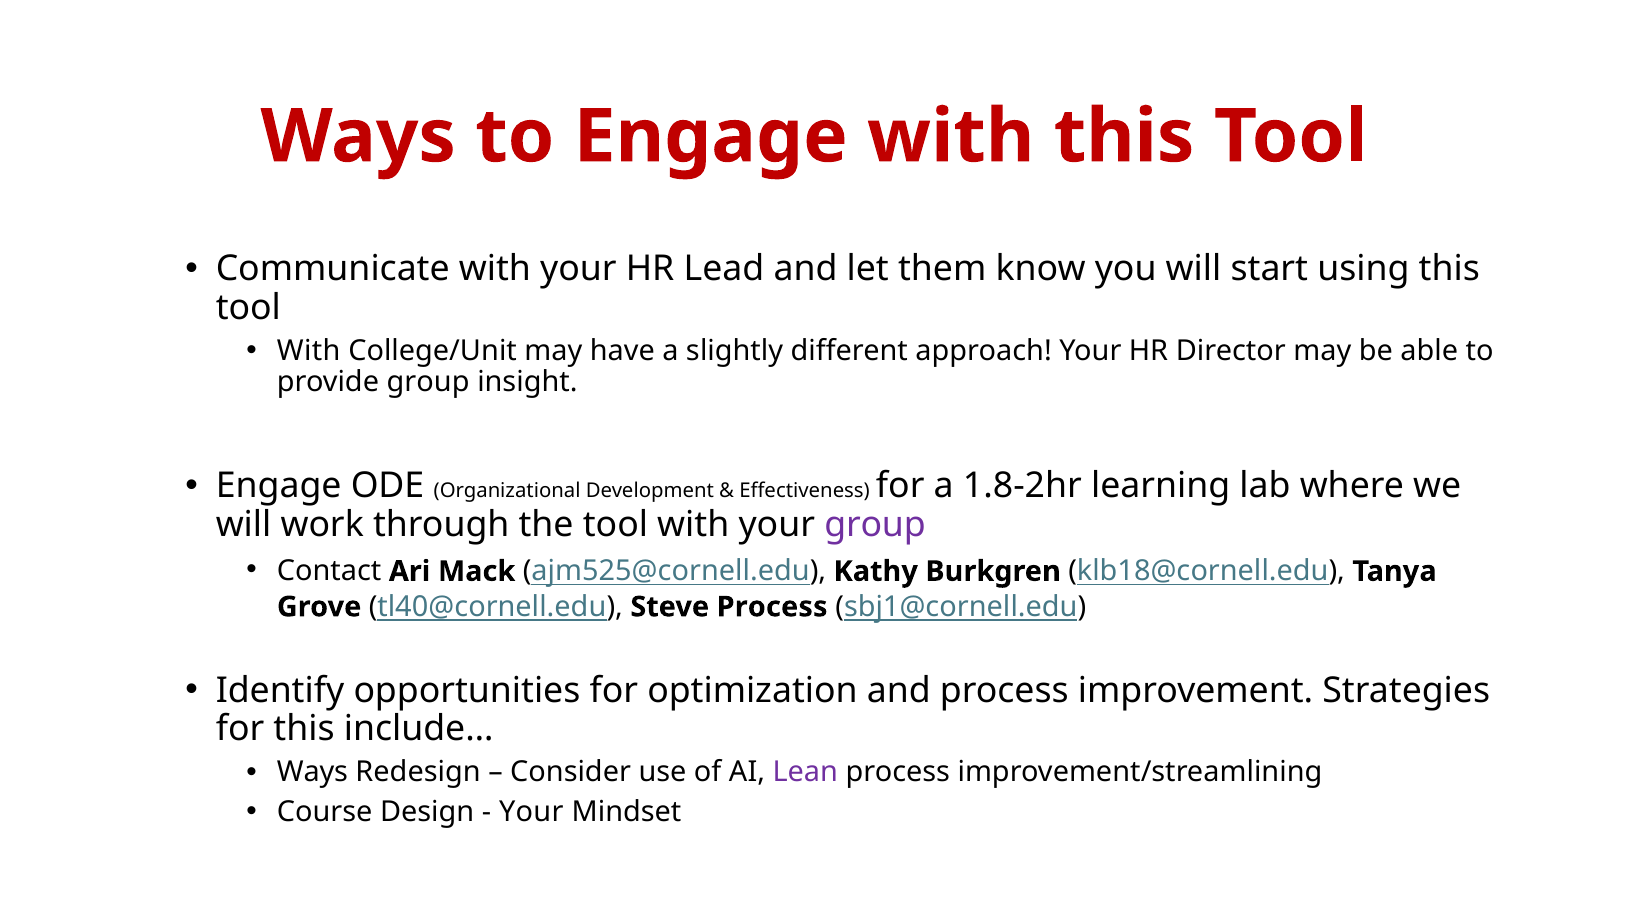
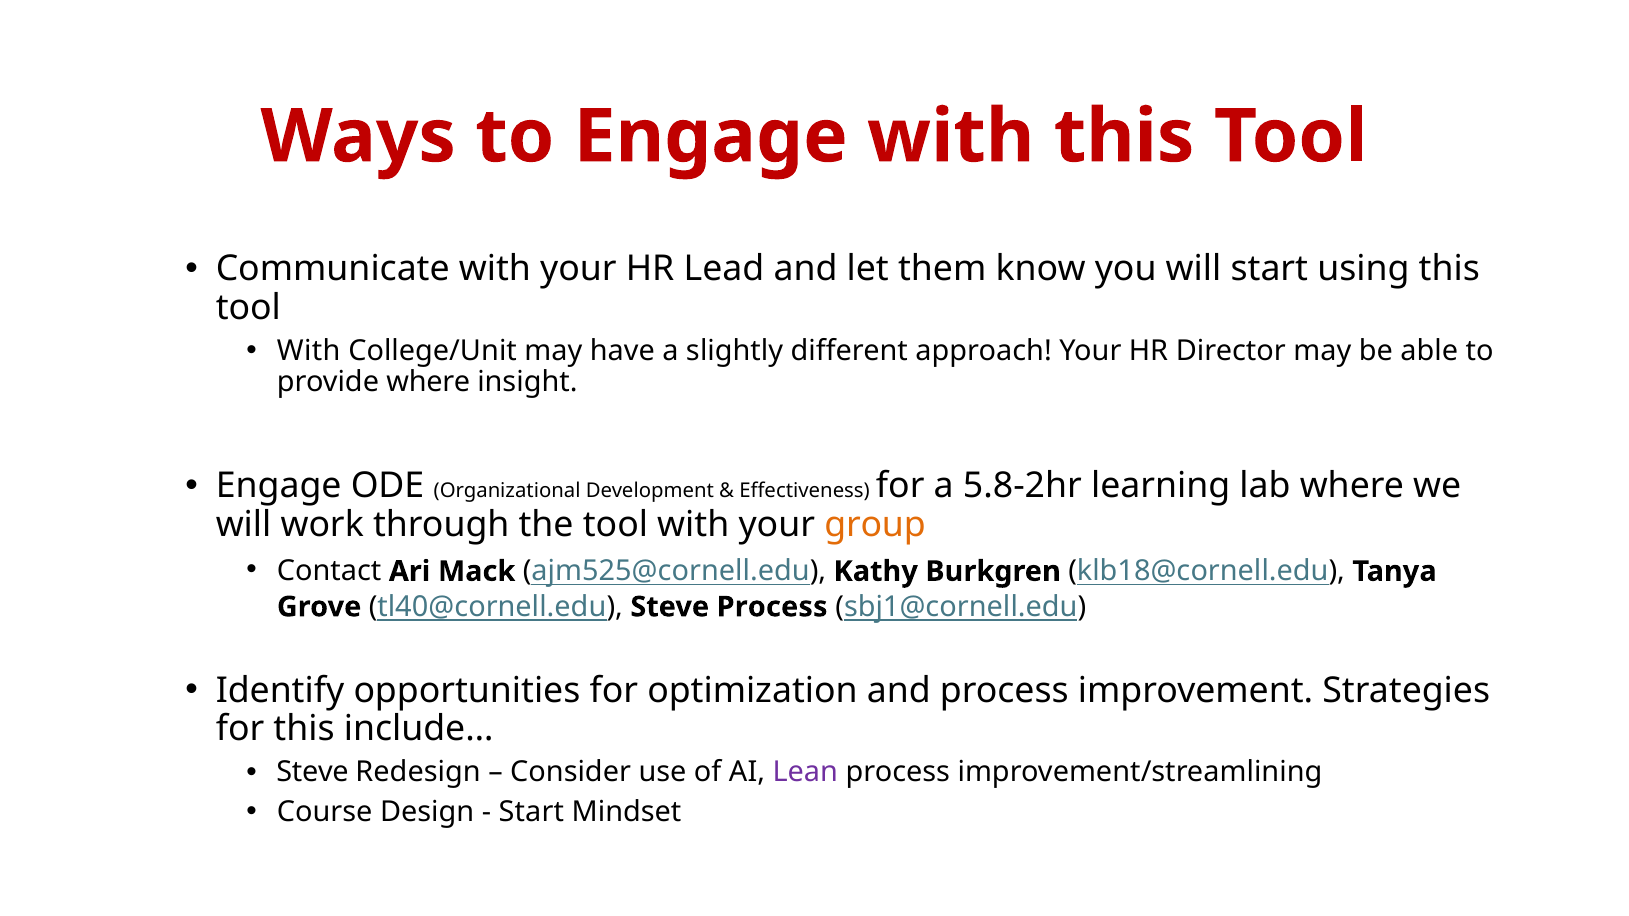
provide group: group -> where
1.8-2hr: 1.8-2hr -> 5.8-2hr
group at (875, 525) colour: purple -> orange
Ways at (312, 773): Ways -> Steve
Your at (531, 812): Your -> Start
